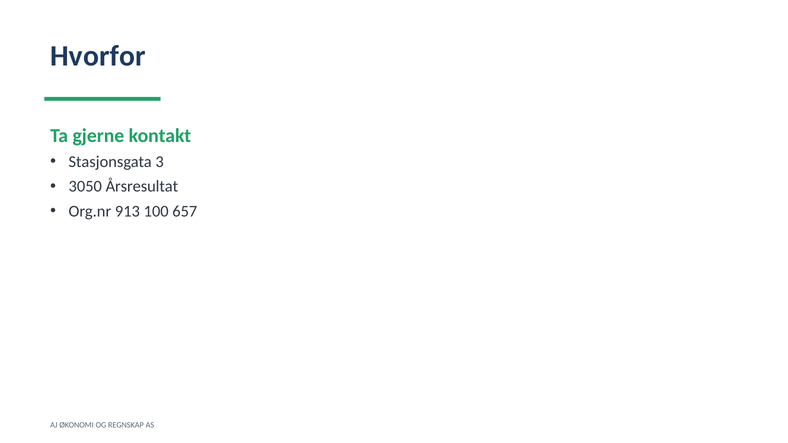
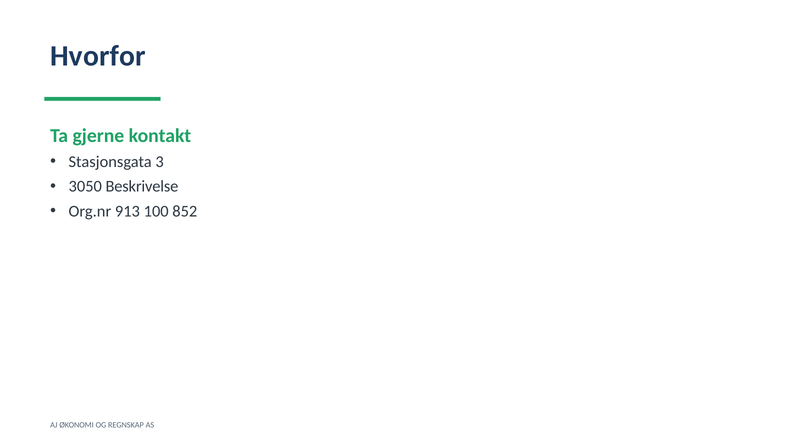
Årsresultat: Årsresultat -> Beskrivelse
657: 657 -> 852
